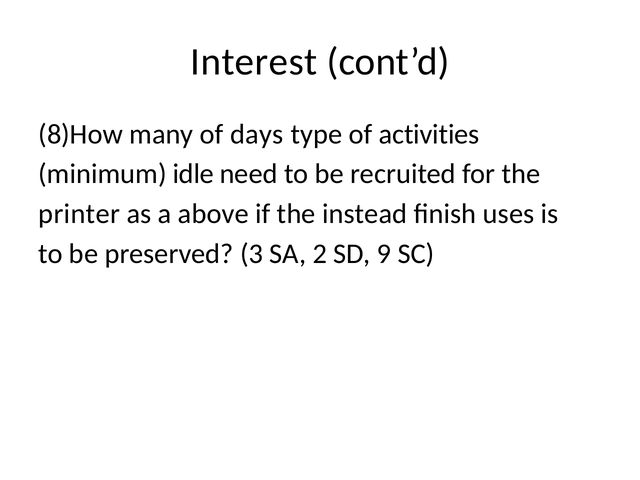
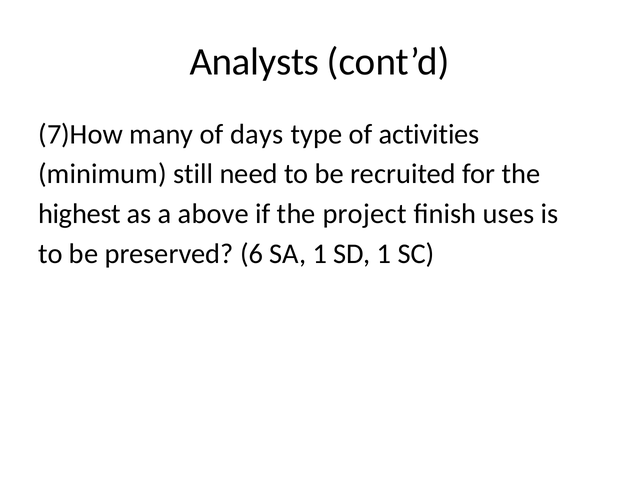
Interest: Interest -> Analysts
8)How: 8)How -> 7)How
idle: idle -> still
printer: printer -> highest
instead: instead -> project
3: 3 -> 6
SA 2: 2 -> 1
SD 9: 9 -> 1
